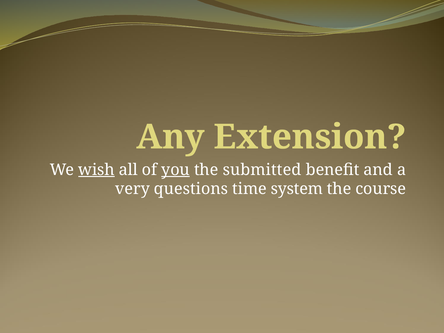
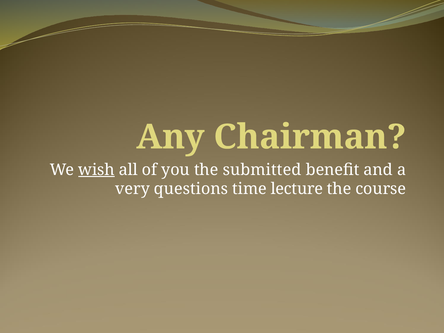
Extension: Extension -> Chairman
you underline: present -> none
system: system -> lecture
